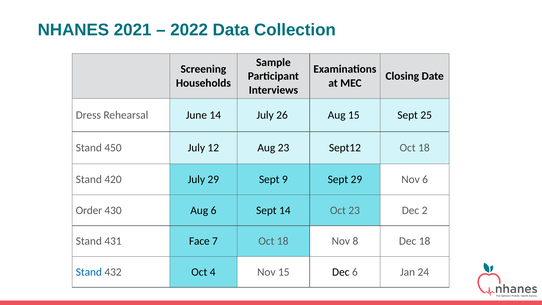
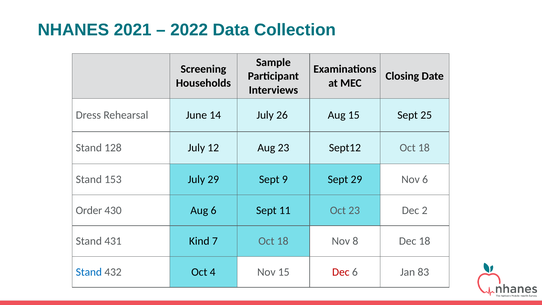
450: 450 -> 128
420: 420 -> 153
Sept 14: 14 -> 11
Face: Face -> Kind
Dec at (341, 272) colour: black -> red
24: 24 -> 83
